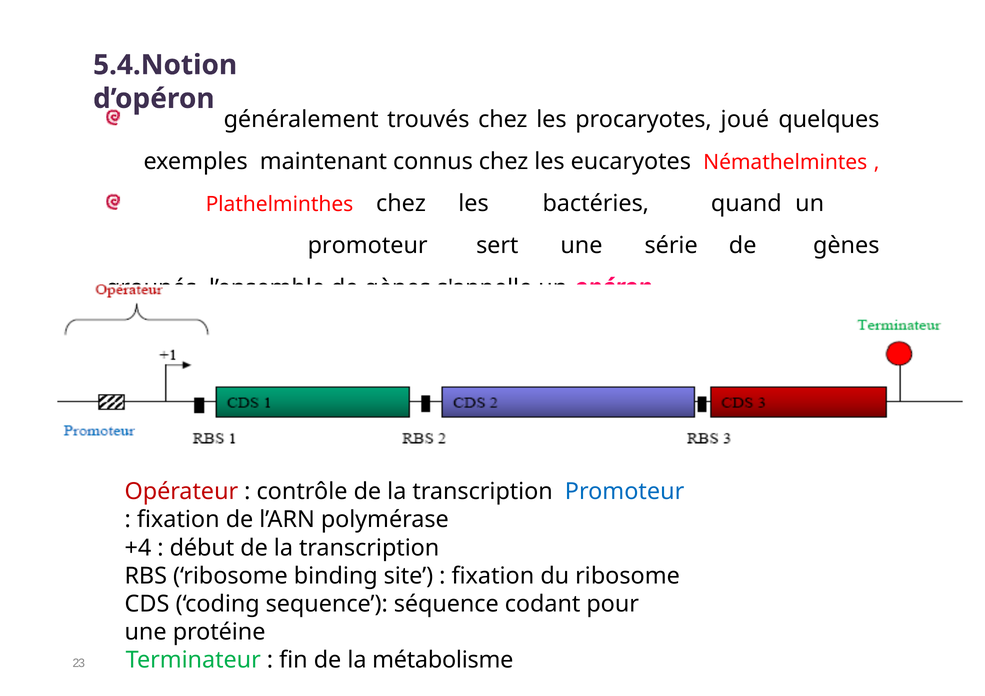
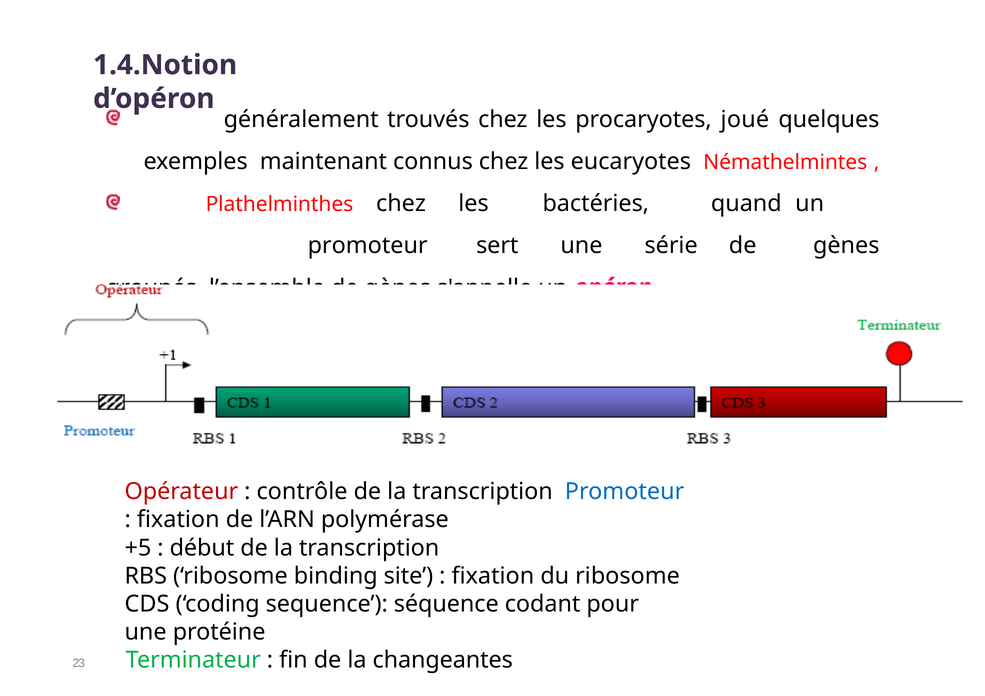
5.4.Notion: 5.4.Notion -> 1.4.Notion
+4: +4 -> +5
métabolisme: métabolisme -> changeantes
